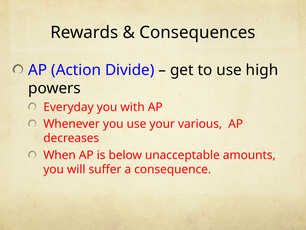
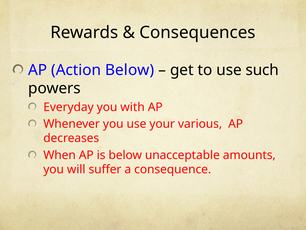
Action Divide: Divide -> Below
high: high -> such
